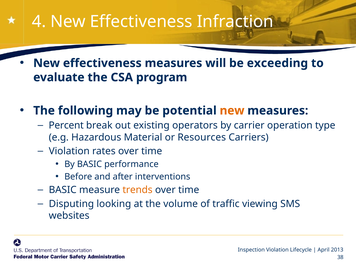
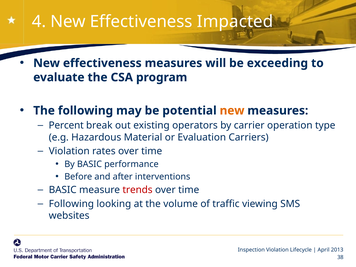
Infraction: Infraction -> Impacted
Resources: Resources -> Evaluation
trends colour: orange -> red
Disputing at (71, 204): Disputing -> Following
